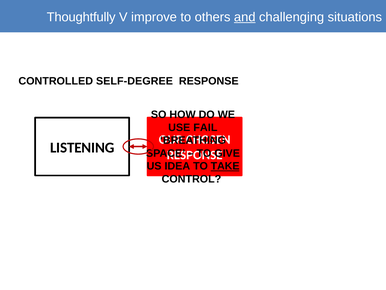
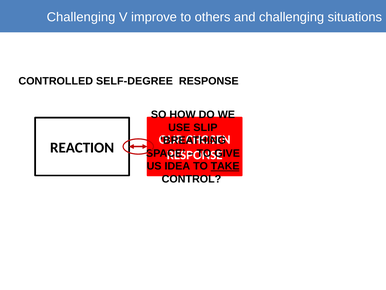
Thoughtfully at (81, 17): Thoughtfully -> Challenging
and underline: present -> none
FAIL: FAIL -> SLIP
LISTENING: LISTENING -> REACTION
